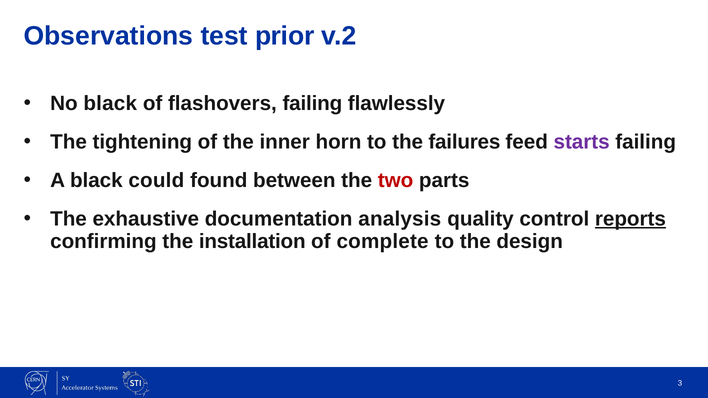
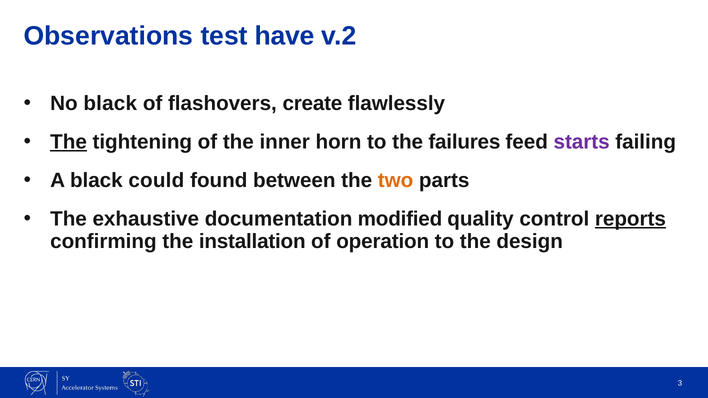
prior: prior -> have
flashovers failing: failing -> create
The at (69, 142) underline: none -> present
two colour: red -> orange
analysis: analysis -> modified
complete: complete -> operation
